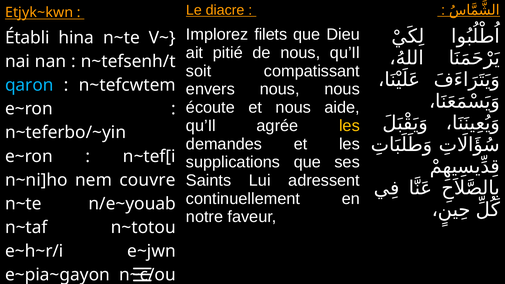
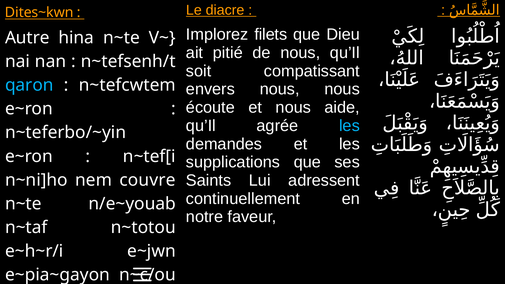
Etjyk~kwn: Etjyk~kwn -> Dites~kwn
Établi: Établi -> Autre
les at (349, 126) colour: yellow -> light blue
